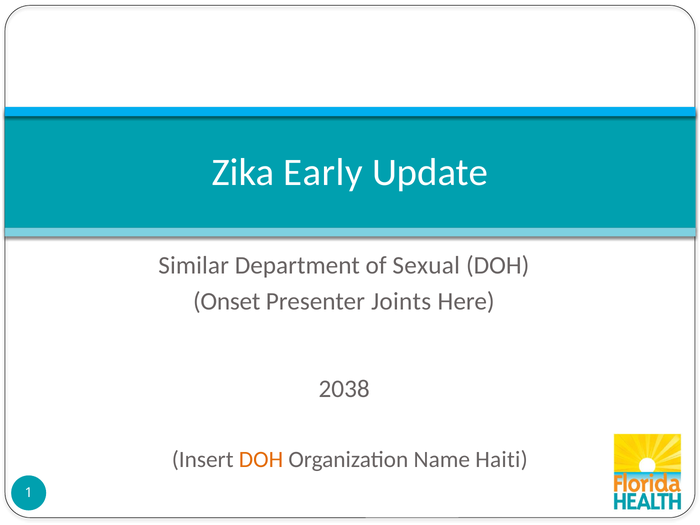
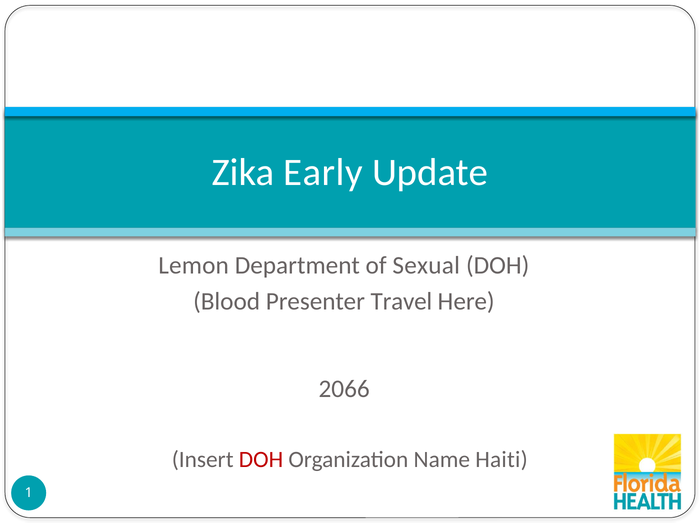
Similar: Similar -> Lemon
Onset: Onset -> Blood
Joints: Joints -> Travel
2038: 2038 -> 2066
DOH at (261, 460) colour: orange -> red
